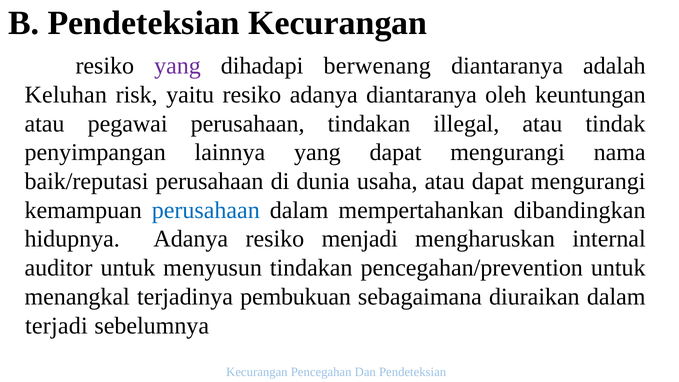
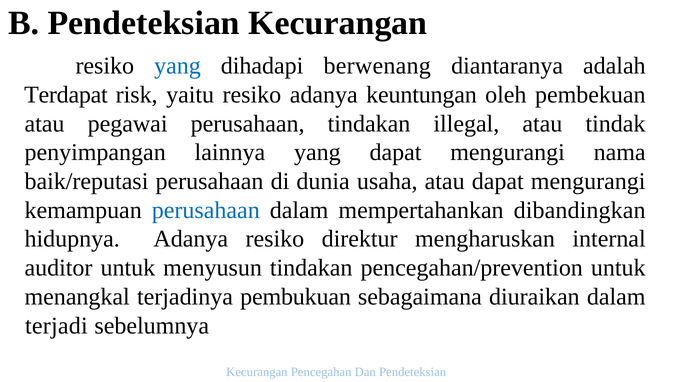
yang at (177, 66) colour: purple -> blue
Keluhan: Keluhan -> Terdapat
adanya diantaranya: diantaranya -> keuntungan
keuntungan: keuntungan -> pembekuan
menjadi: menjadi -> direktur
